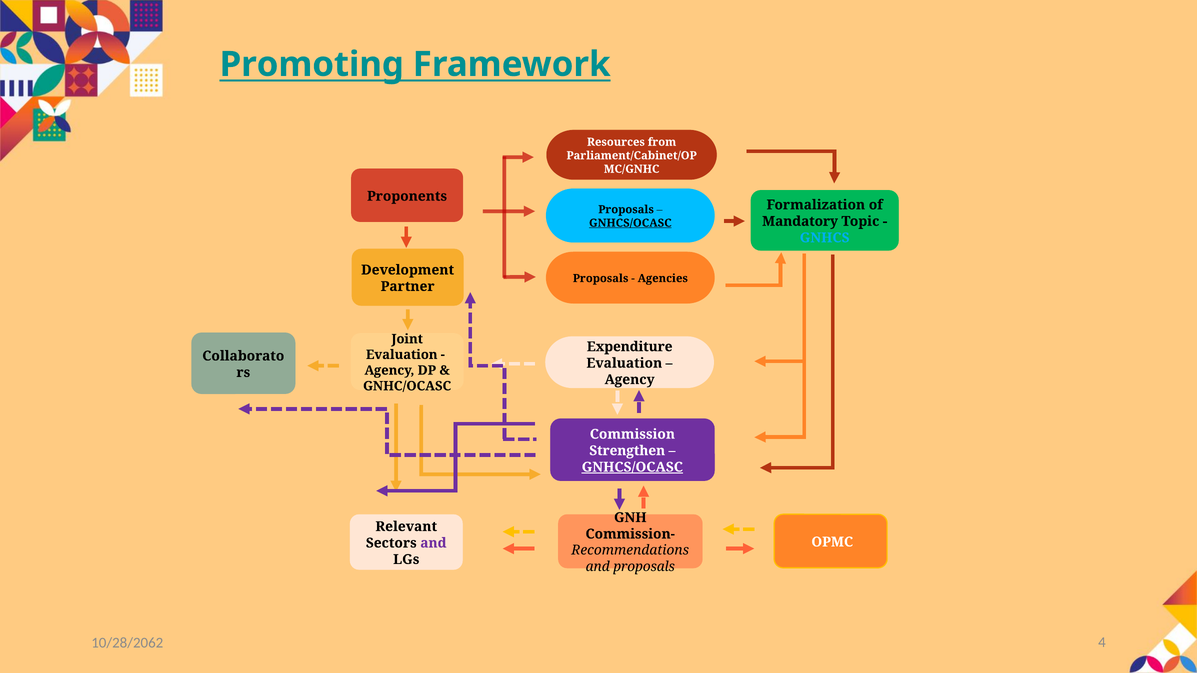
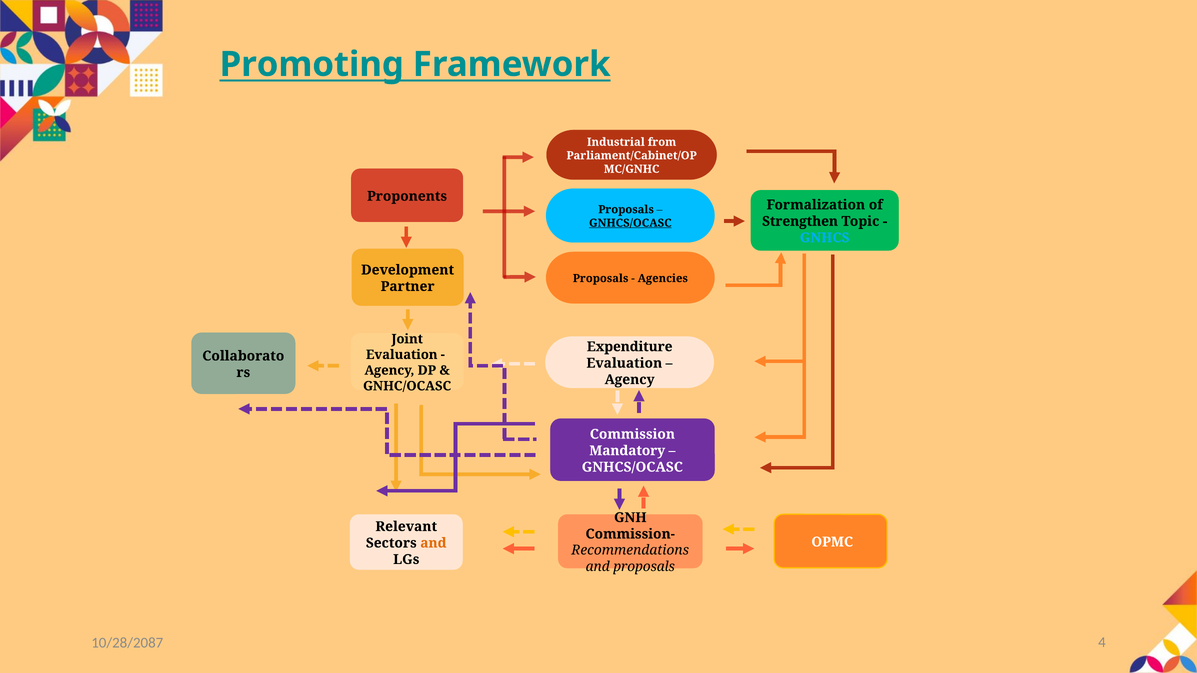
Resources: Resources -> Industrial
Mandatory: Mandatory -> Strengthen
Strengthen: Strengthen -> Mandatory
GNHCS/OCASC at (632, 467) underline: present -> none
and at (433, 543) colour: purple -> orange
10/28/2062: 10/28/2062 -> 10/28/2087
